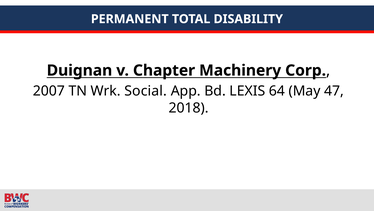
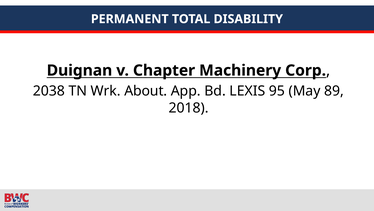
2007: 2007 -> 2038
Social: Social -> About
64: 64 -> 95
47: 47 -> 89
